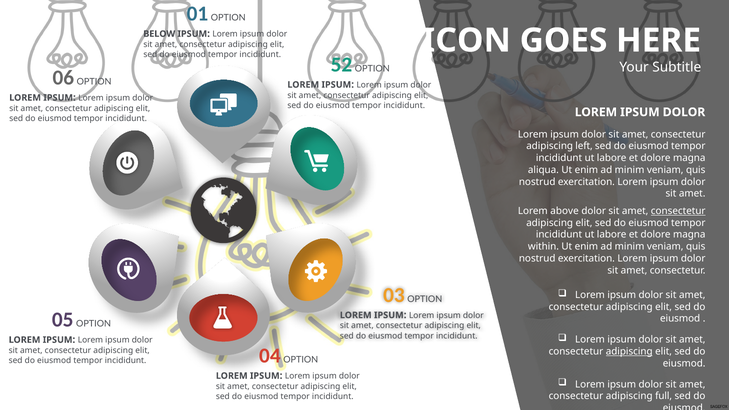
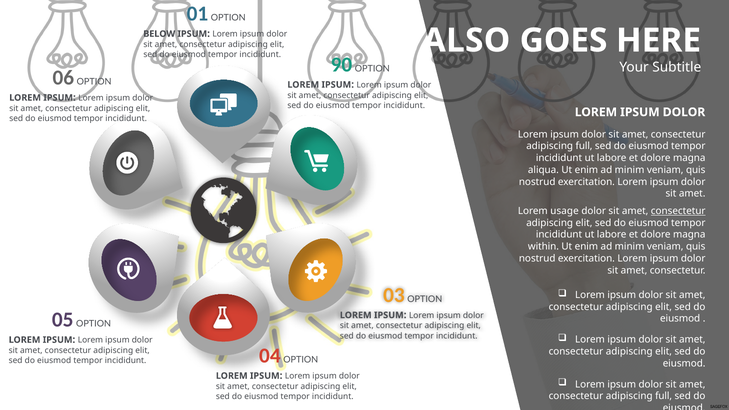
ICON: ICON -> ALSO
52: 52 -> 90
left at (584, 146): left -> full
above: above -> usage
adipiscing at (629, 351) underline: present -> none
